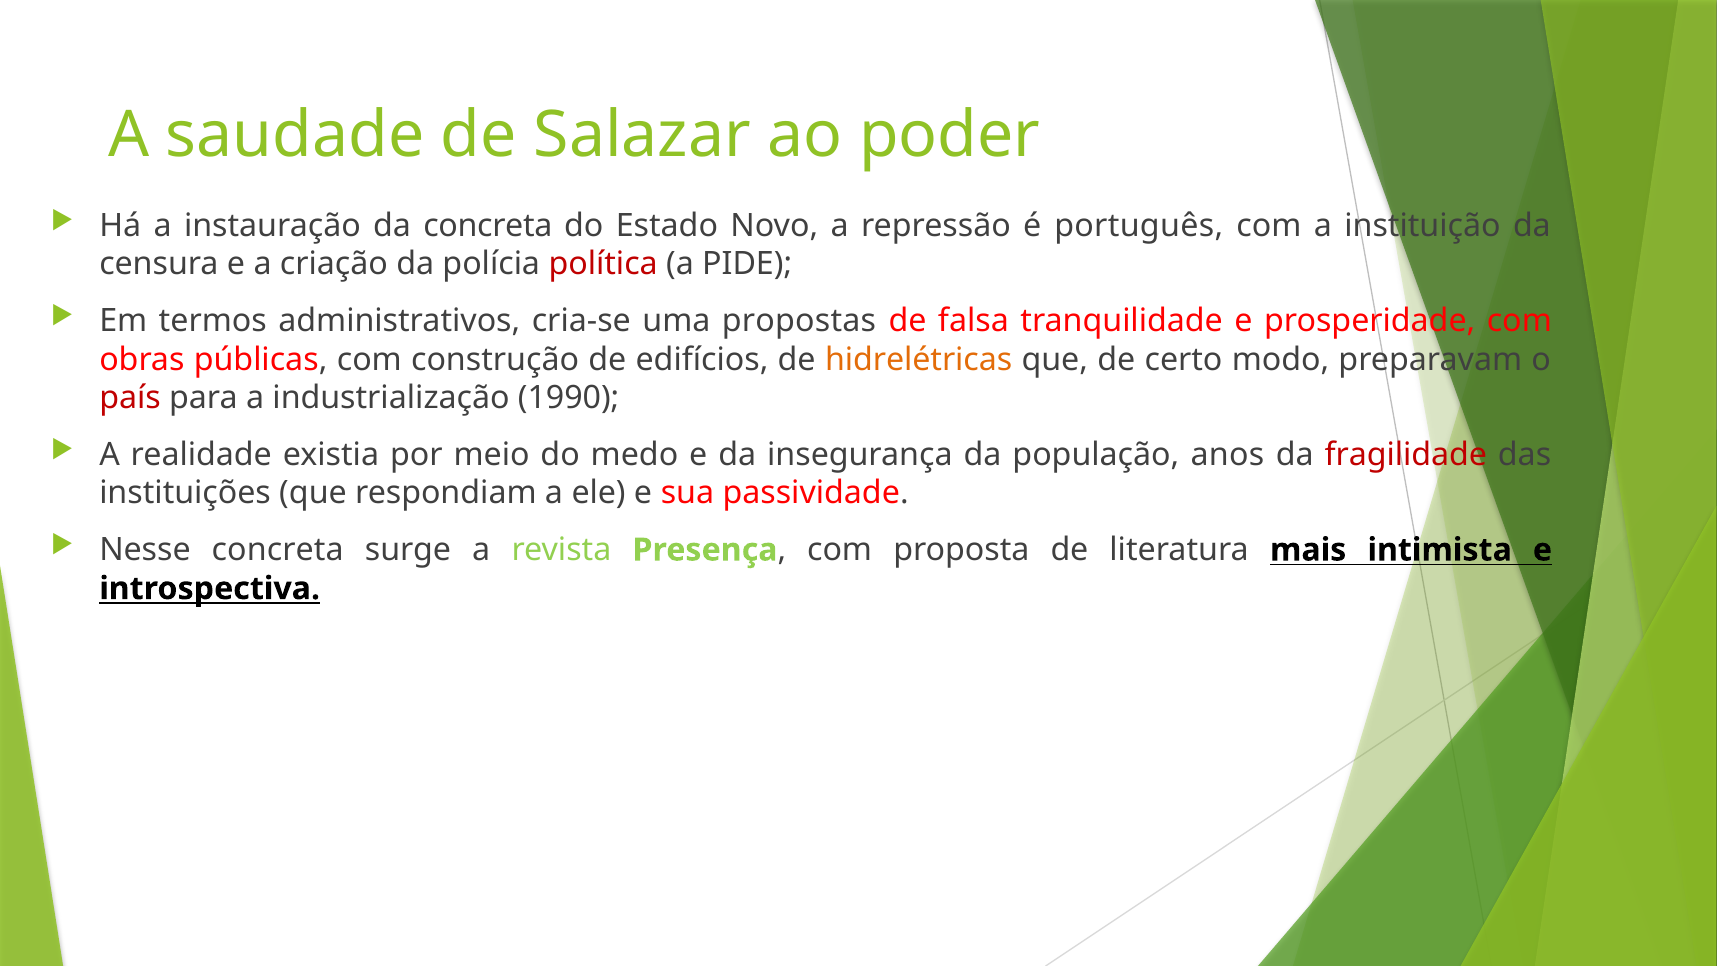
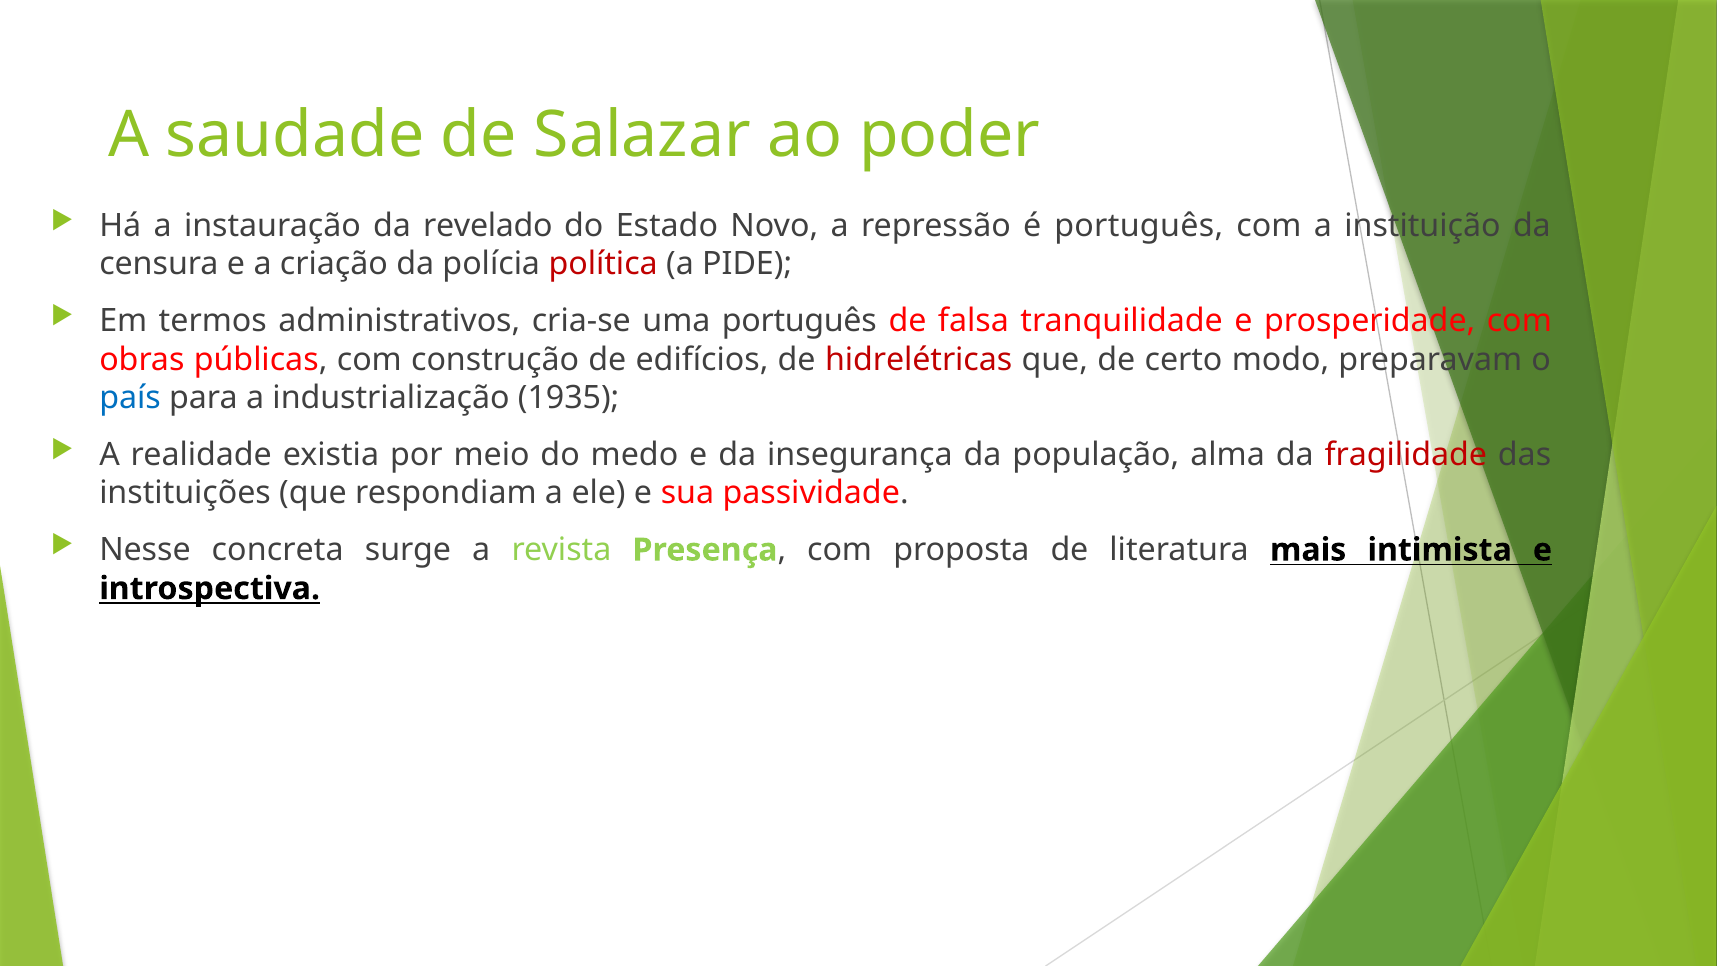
da concreta: concreta -> revelado
uma propostas: propostas -> português
hidrelétricas colour: orange -> red
país colour: red -> blue
1990: 1990 -> 1935
anos: anos -> alma
